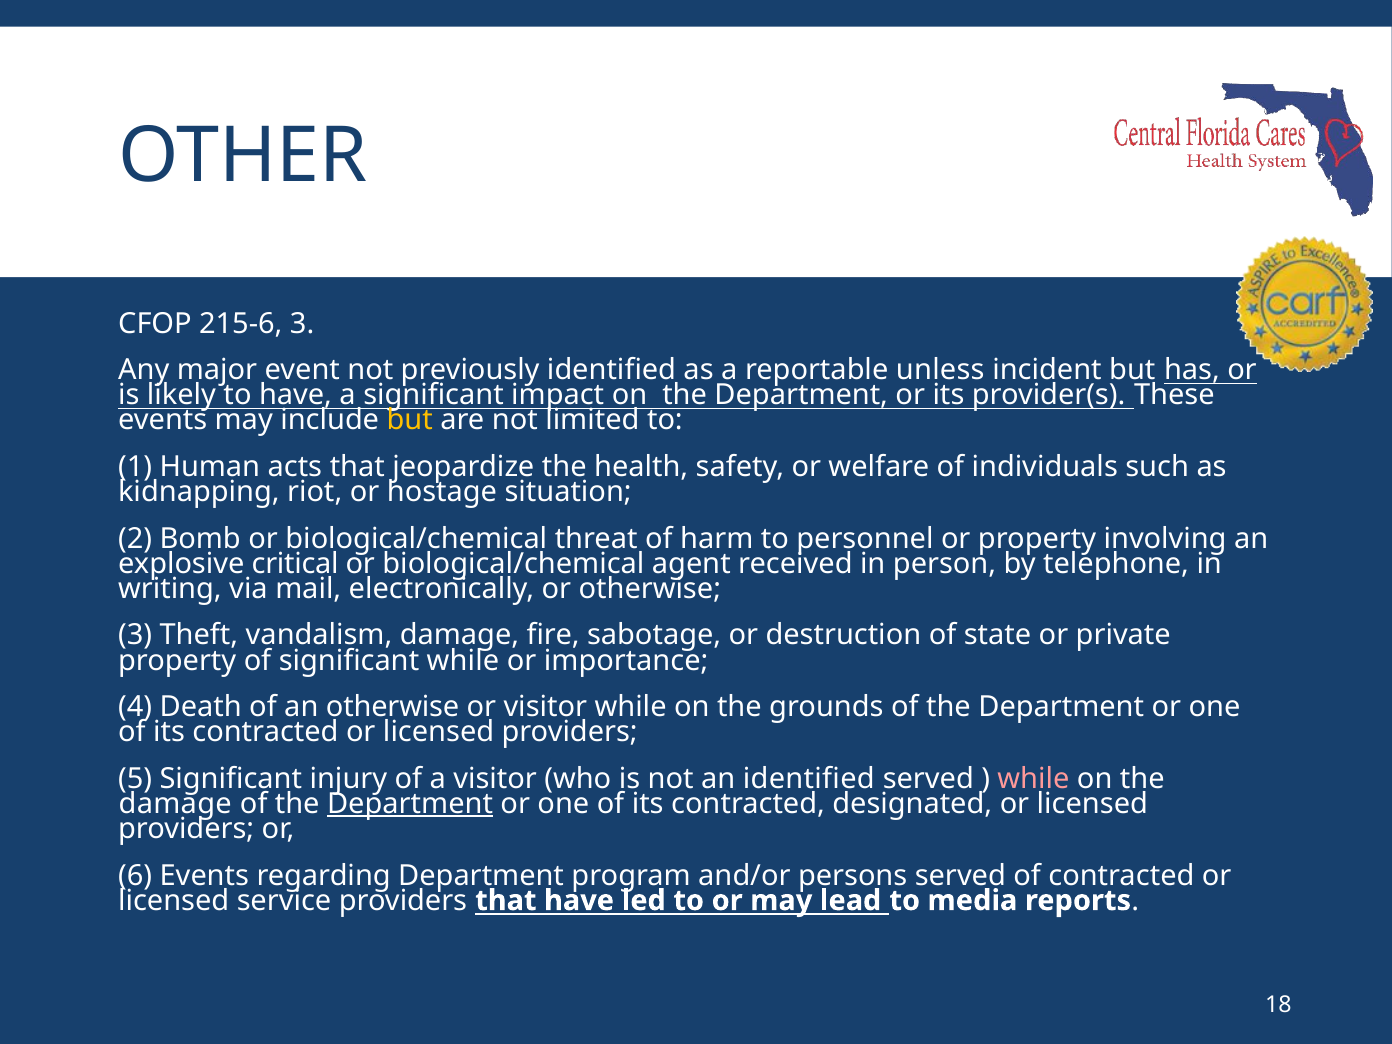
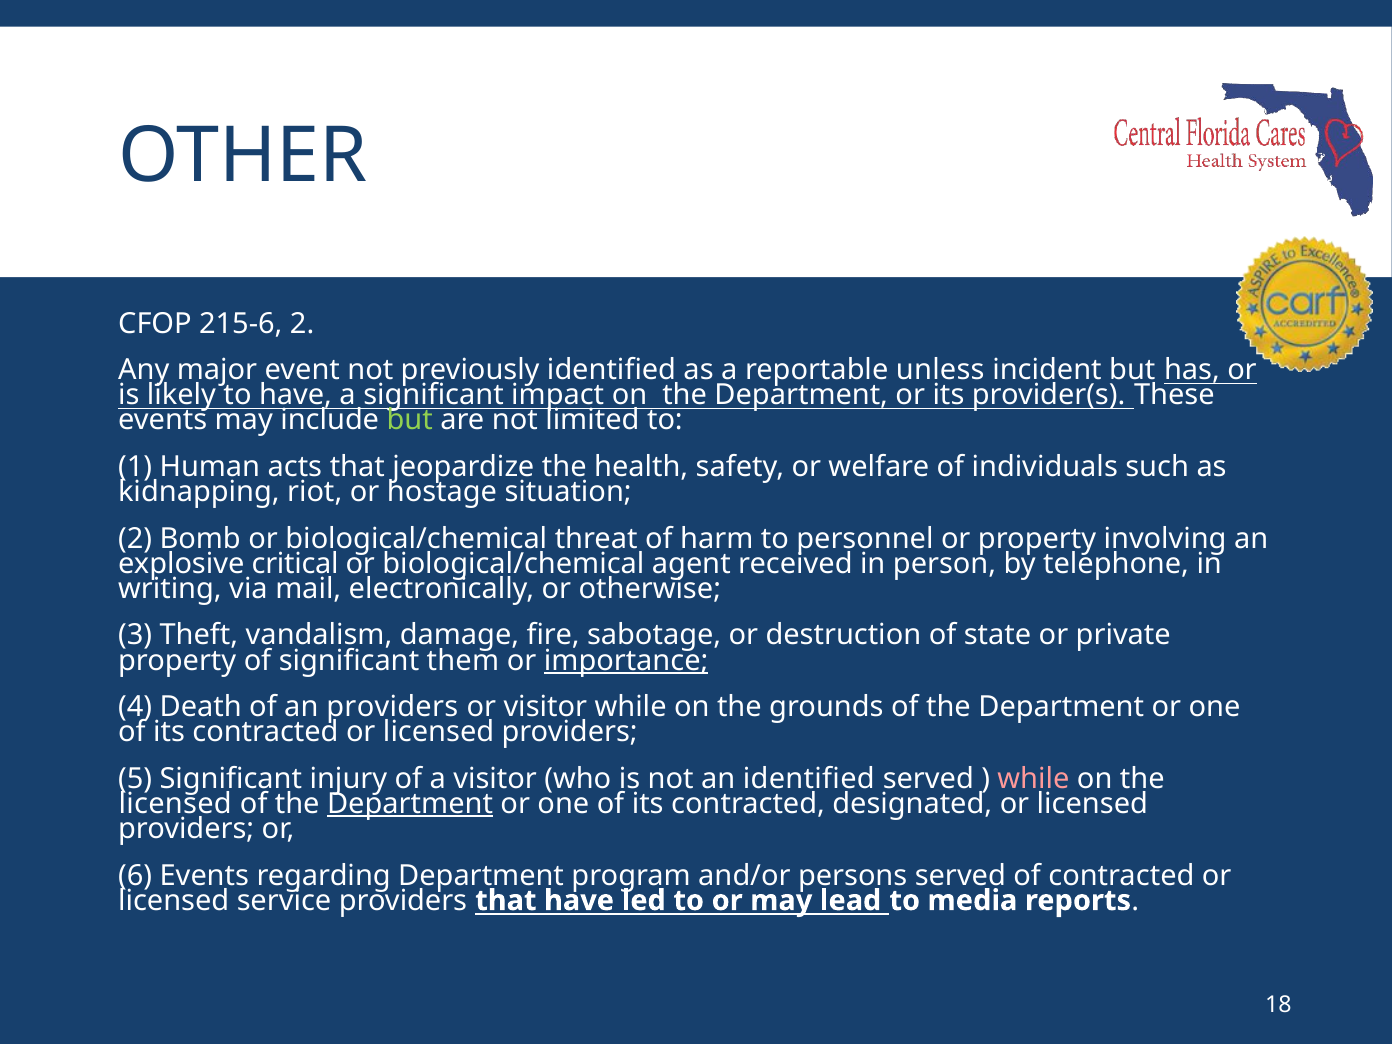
215-6 3: 3 -> 2
but at (410, 420) colour: yellow -> light green
significant while: while -> them
importance underline: none -> present
an otherwise: otherwise -> providers
damage at (175, 804): damage -> licensed
